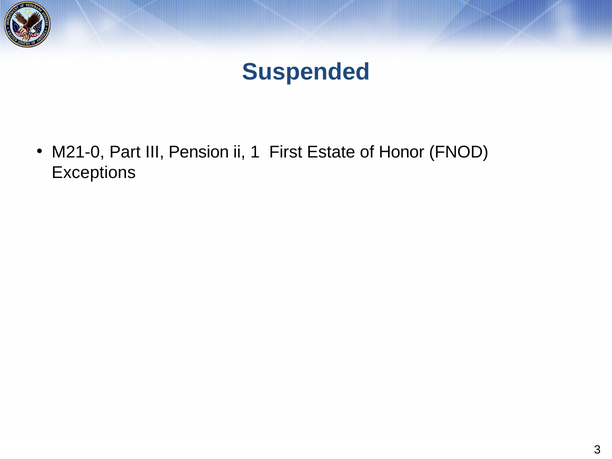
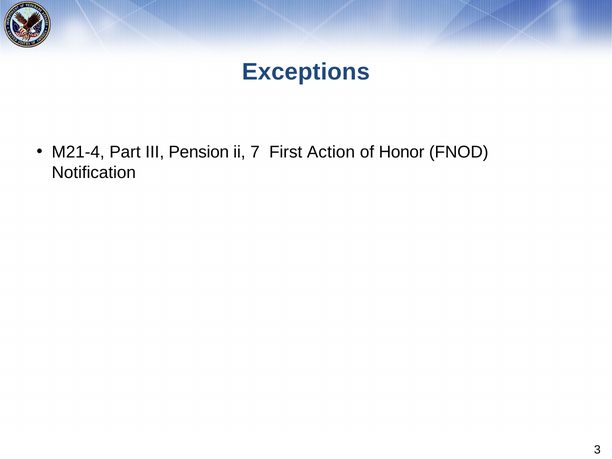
Suspended: Suspended -> Exceptions
M21-0: M21-0 -> M21-4
1: 1 -> 7
Estate: Estate -> Action
Exceptions: Exceptions -> Notification
